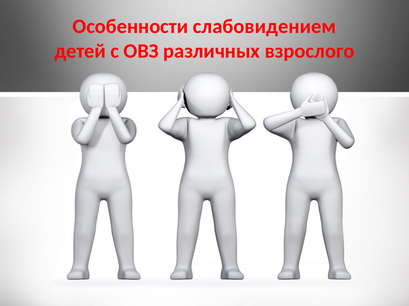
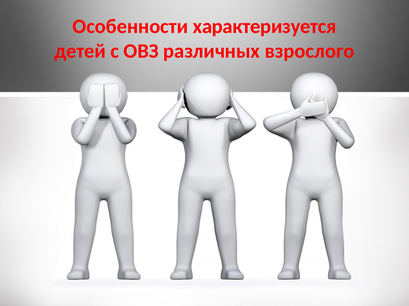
слабовидением: слабовидением -> характеризуется
